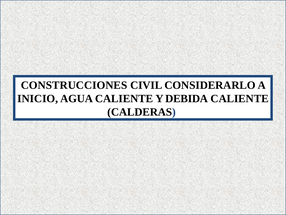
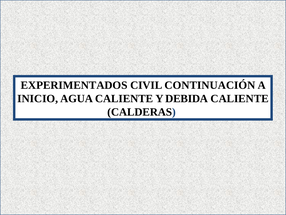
CONSTRUCCIONES: CONSTRUCCIONES -> EXPERIMENTADOS
CONSIDERARLO: CONSIDERARLO -> CONTINUACIÓN
